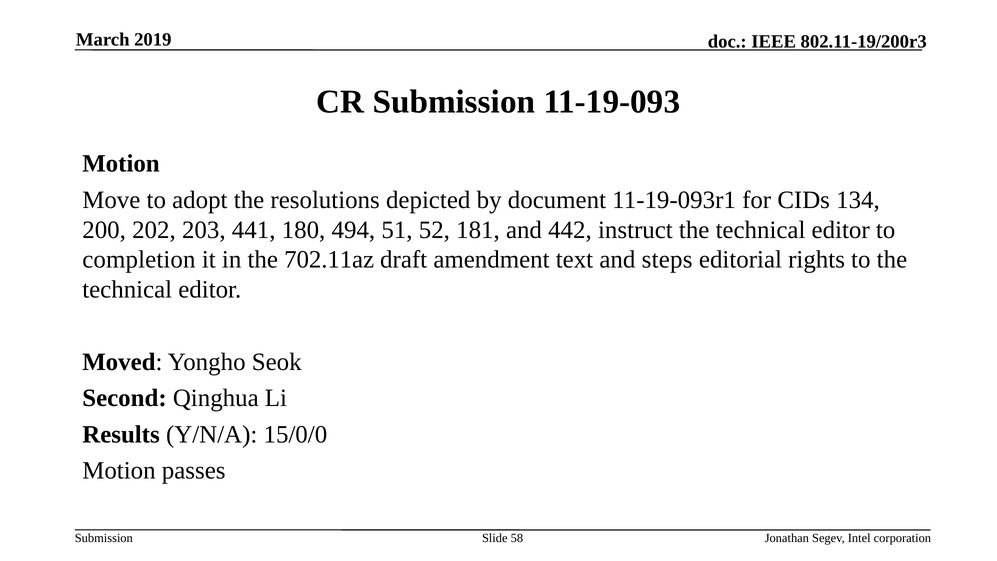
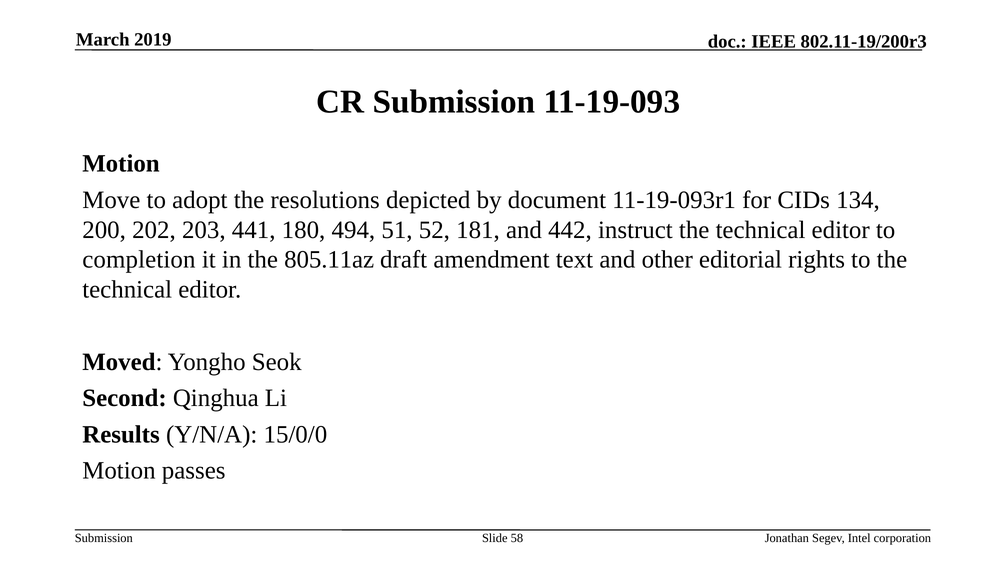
702.11az: 702.11az -> 805.11az
steps: steps -> other
